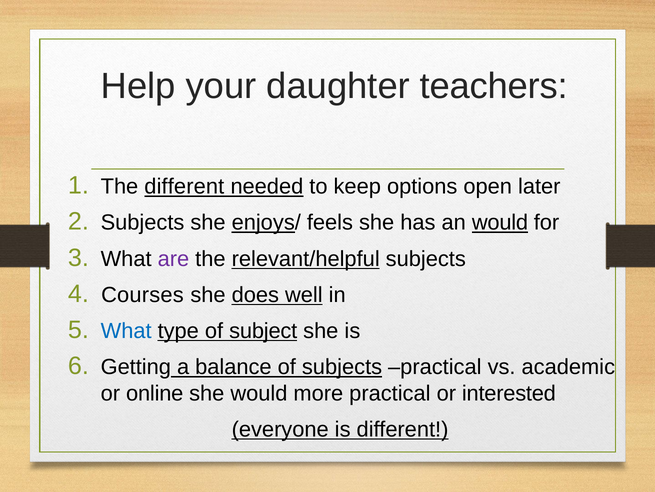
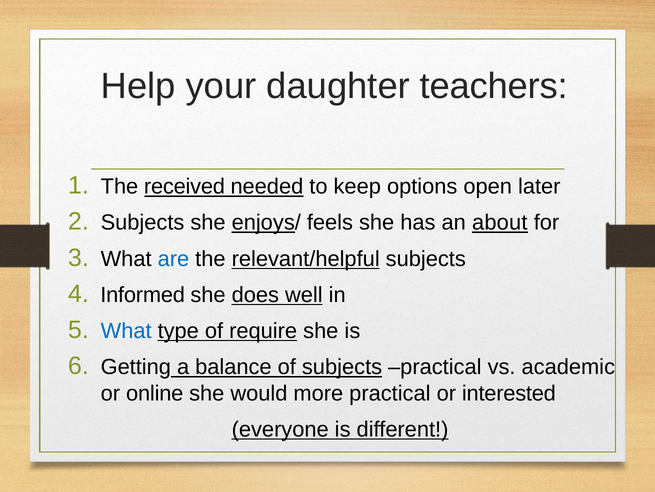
The different: different -> received
an would: would -> about
are colour: purple -> blue
Courses: Courses -> Informed
subject: subject -> require
